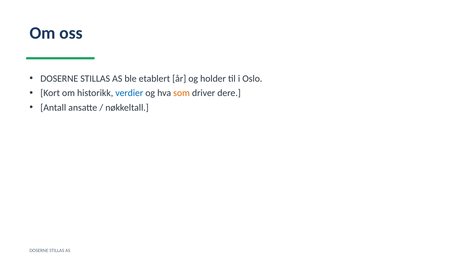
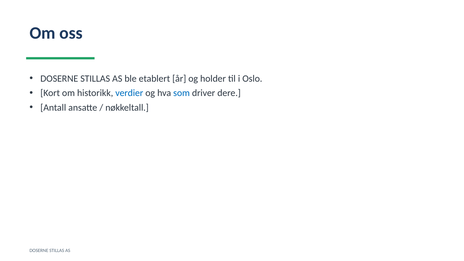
som colour: orange -> blue
